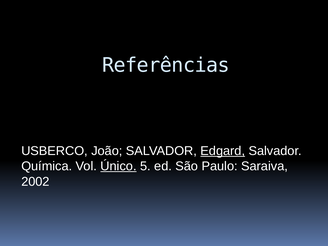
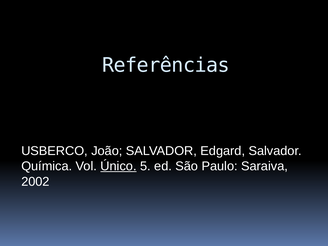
Edgard underline: present -> none
